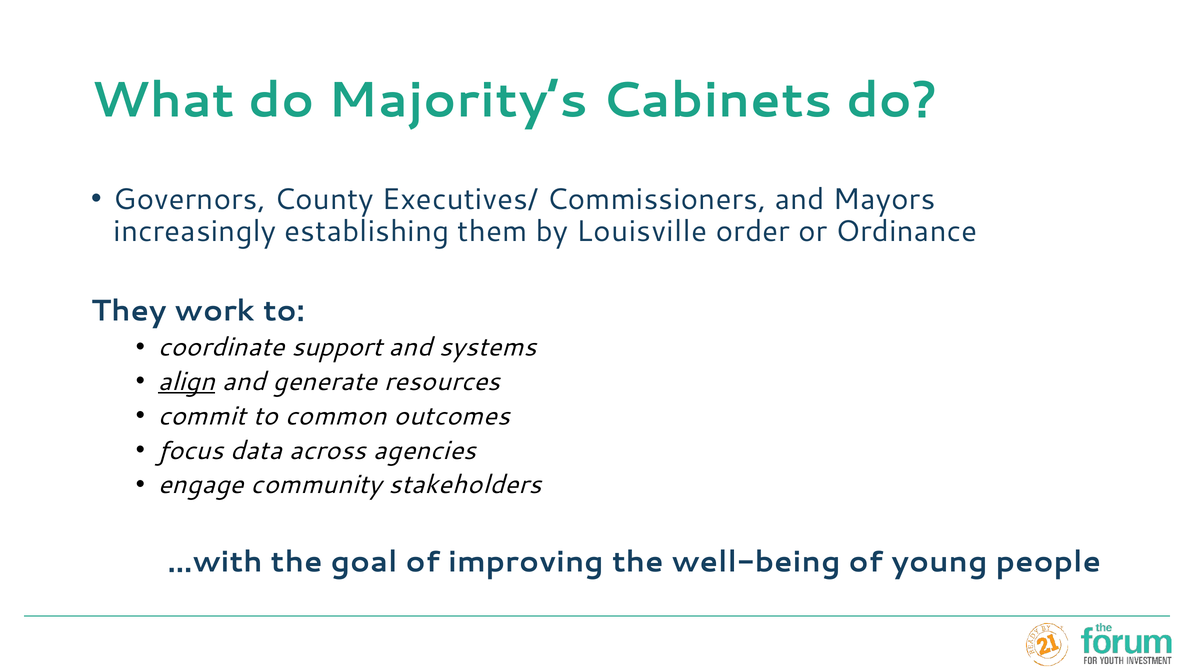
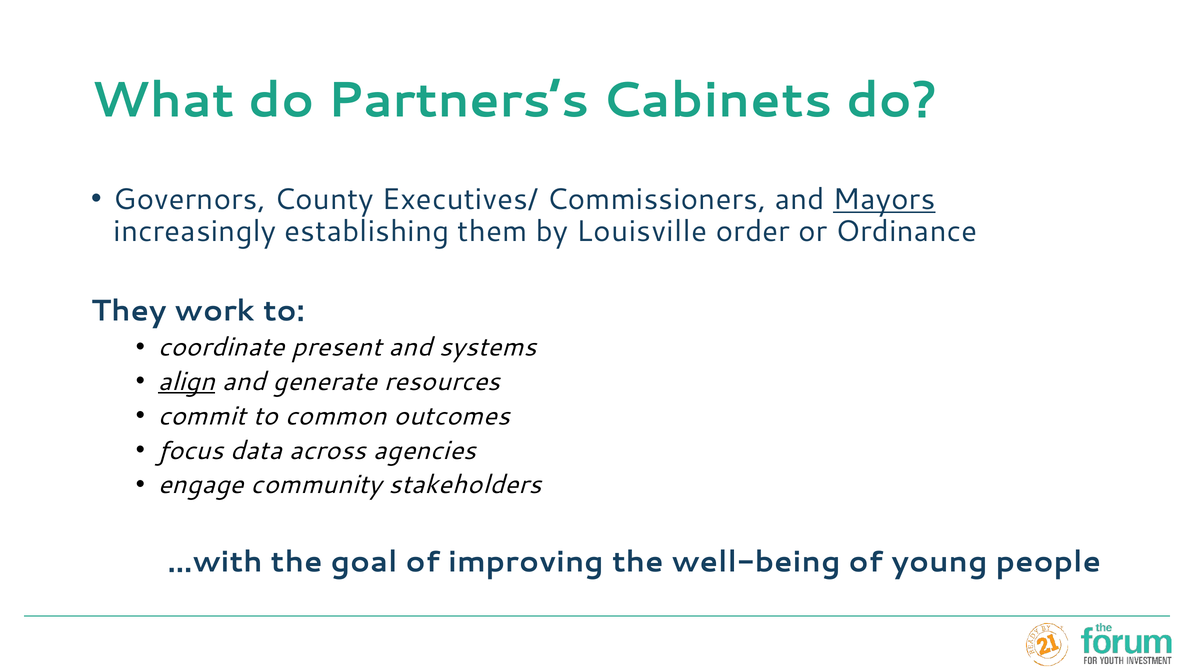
Majority’s: Majority’s -> Partners’s
Mayors underline: none -> present
support: support -> present
